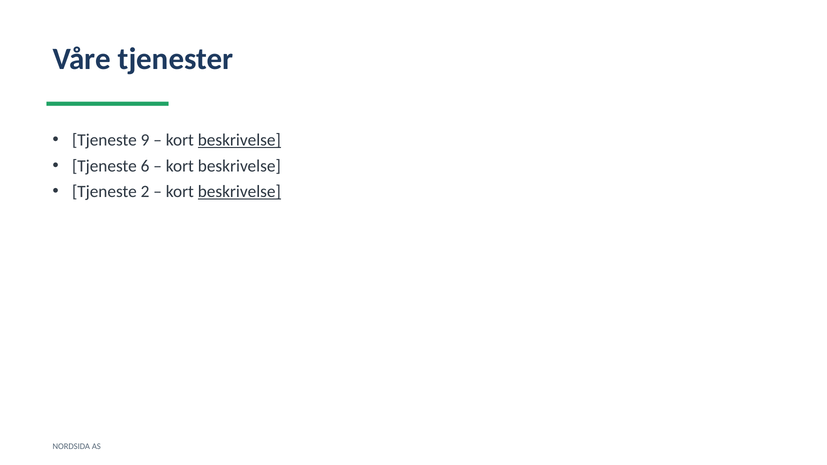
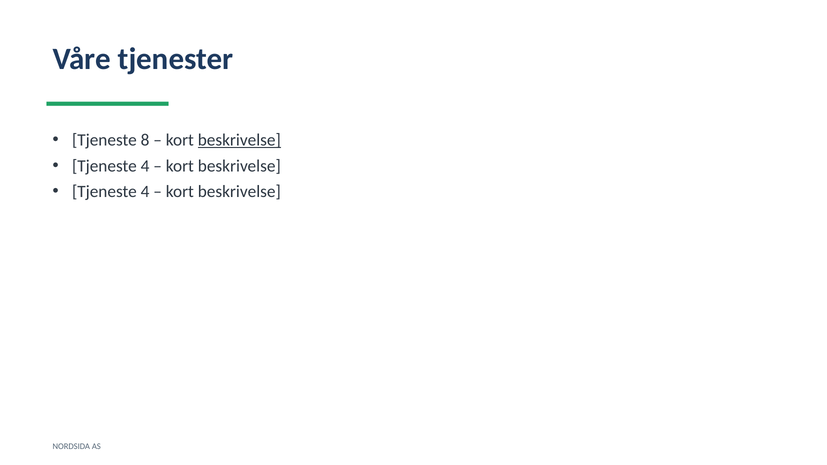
9: 9 -> 8
6 at (145, 166): 6 -> 4
2 at (145, 192): 2 -> 4
beskrivelse at (239, 192) underline: present -> none
